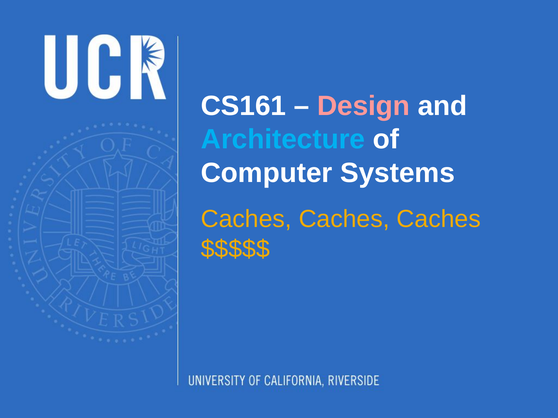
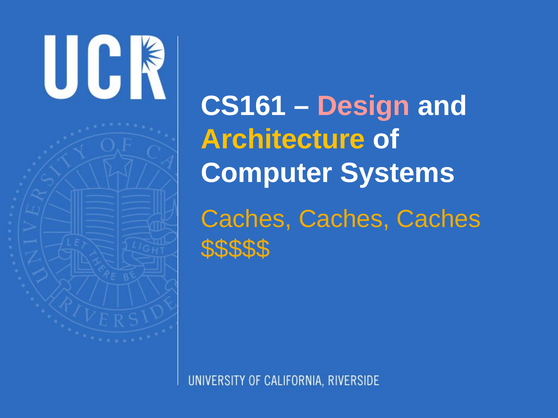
Architecture colour: light blue -> yellow
